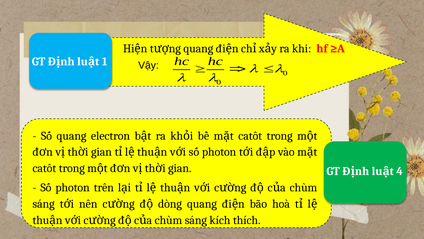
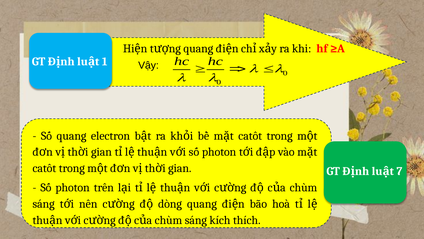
4: 4 -> 7
